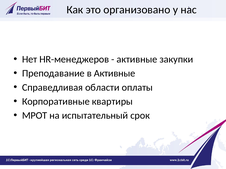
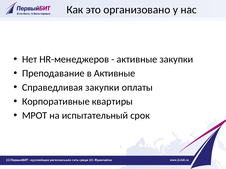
Справедливая области: области -> закупки
